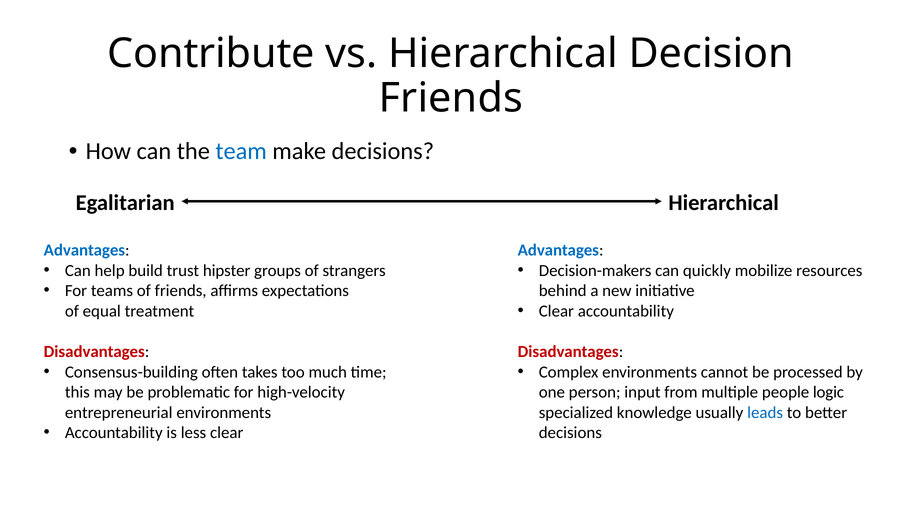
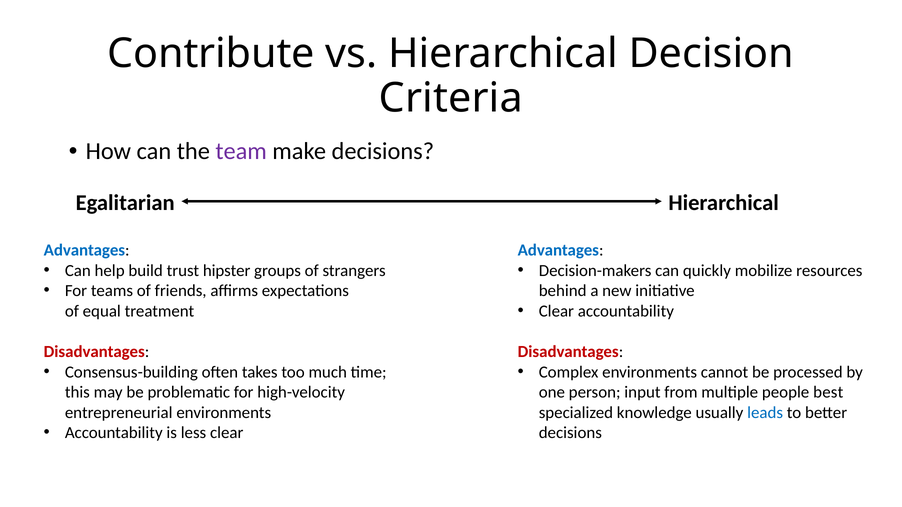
Friends at (451, 98): Friends -> Criteria
team colour: blue -> purple
logic: logic -> best
